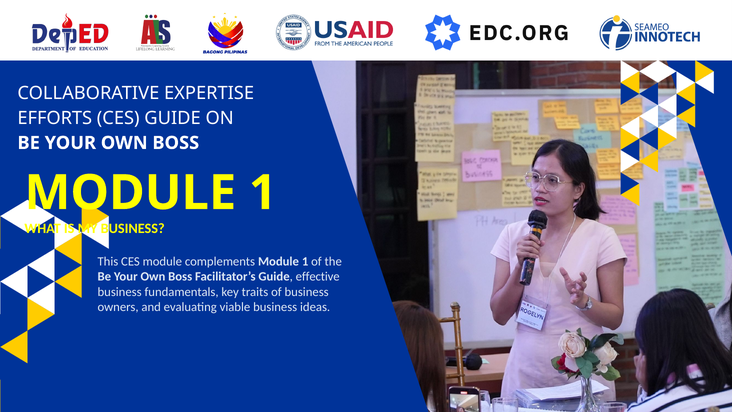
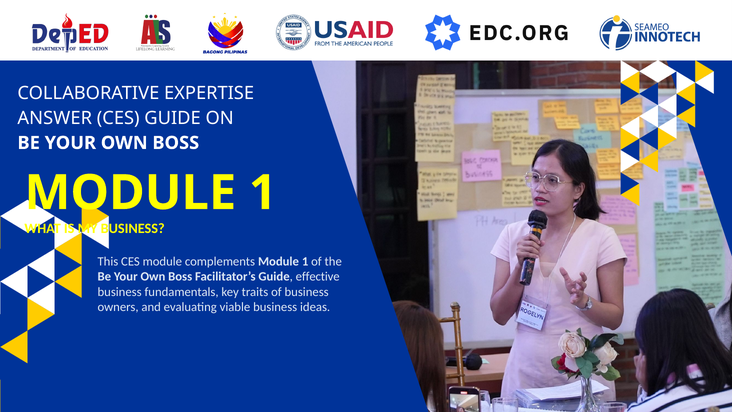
EFFORTS: EFFORTS -> ANSWER
